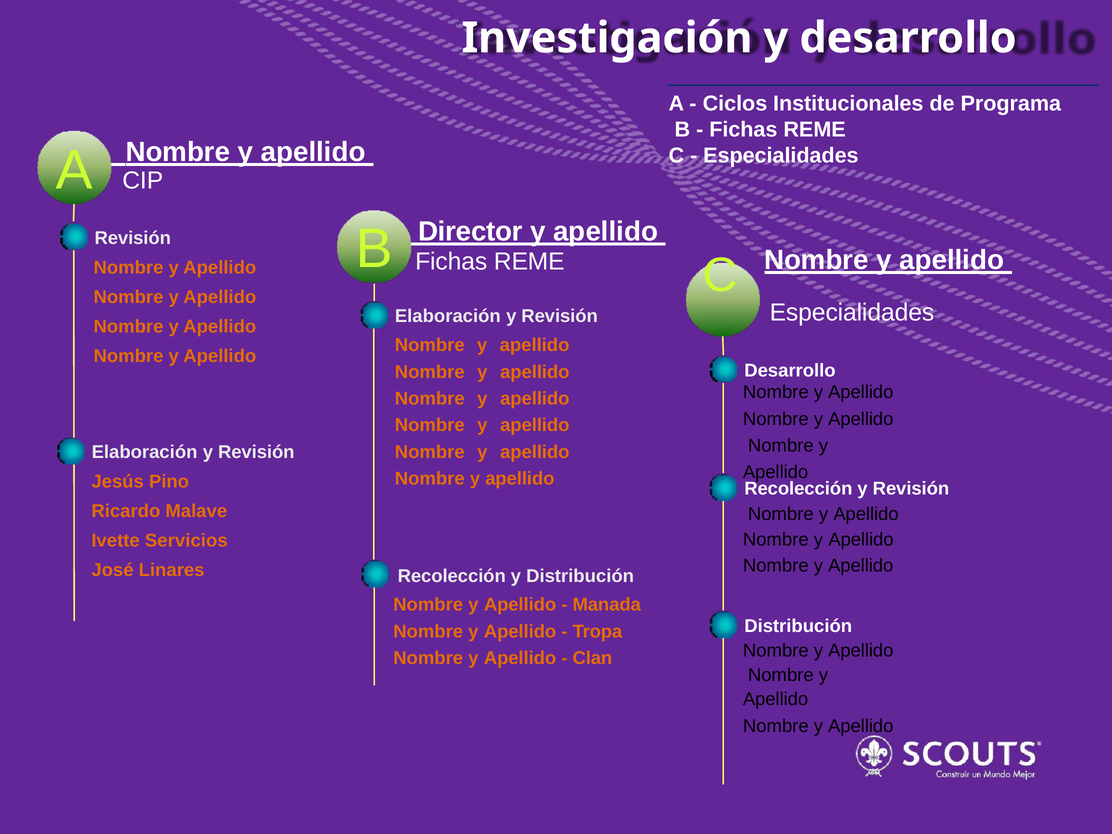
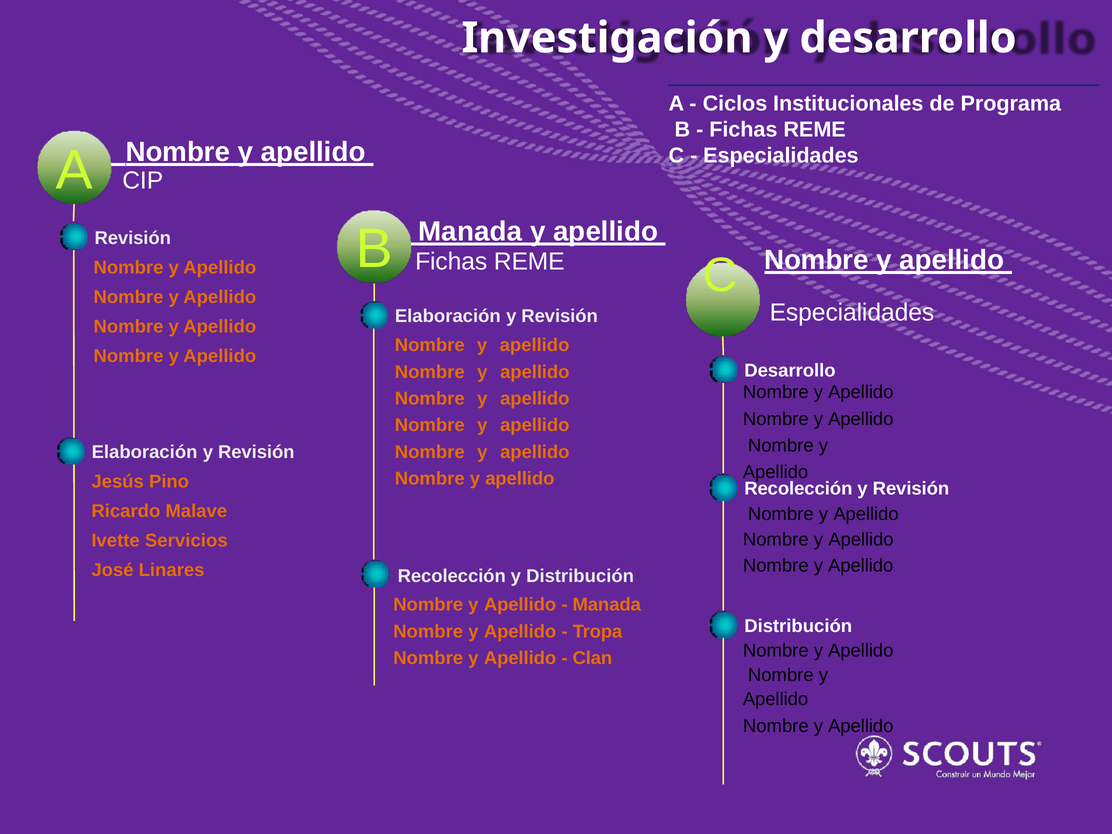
Director at (470, 232): Director -> Manada
